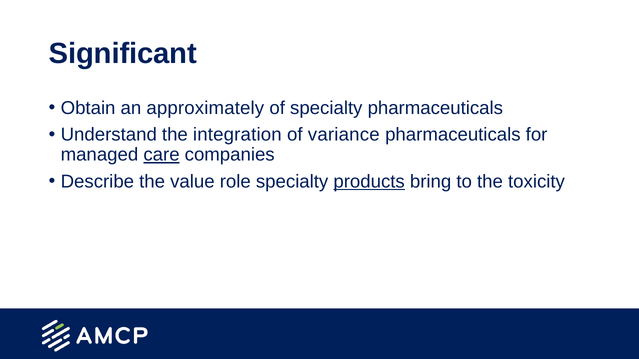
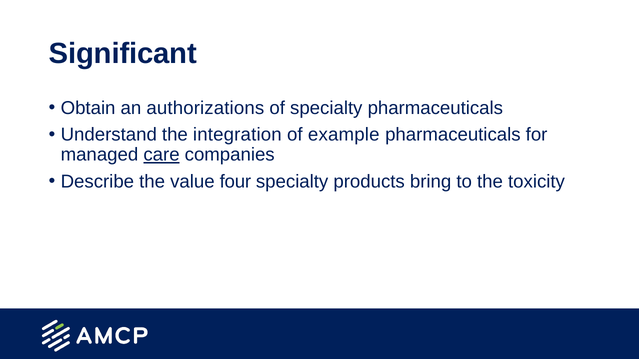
approximately: approximately -> authorizations
variance: variance -> example
role: role -> four
products underline: present -> none
